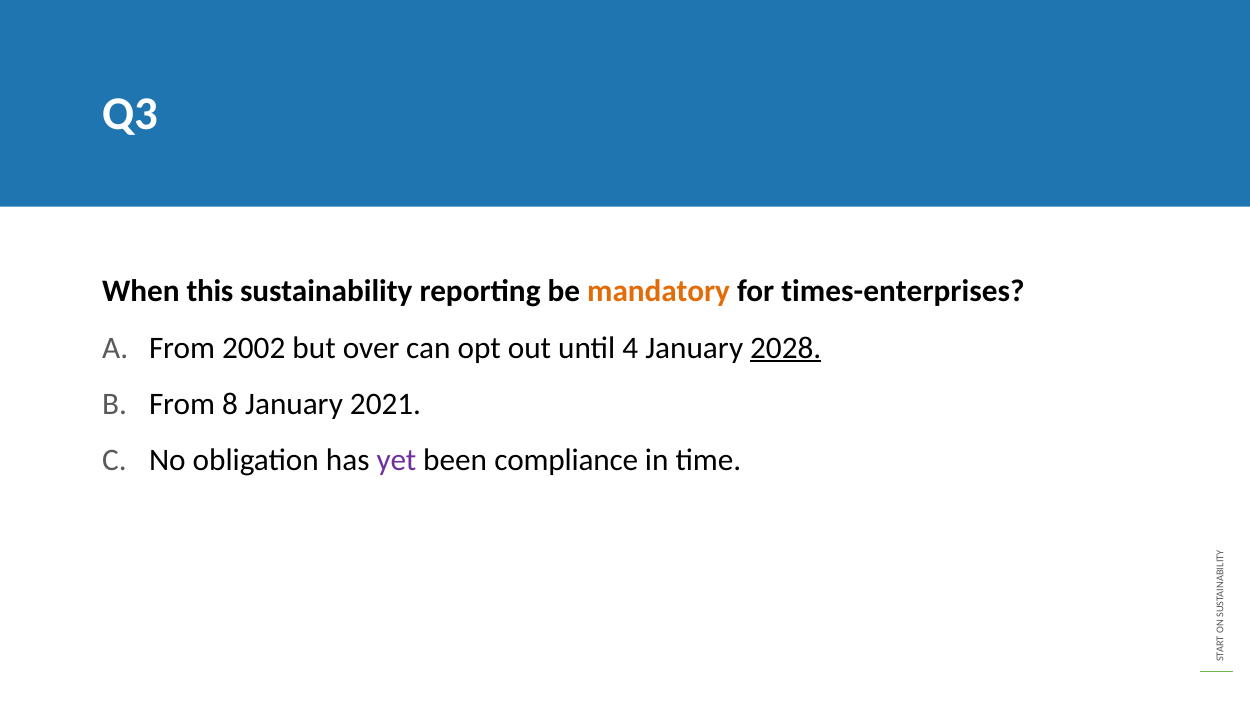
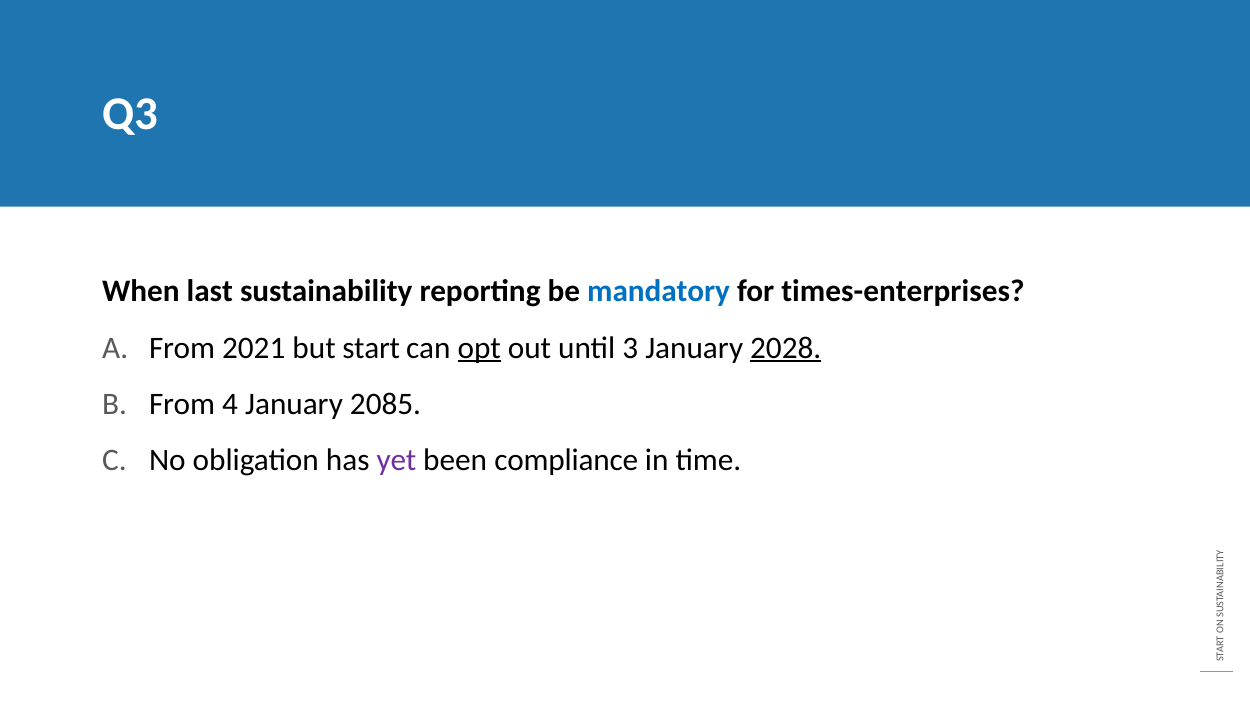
this: this -> last
mandatory colour: orange -> blue
2002: 2002 -> 2021
over: over -> start
opt underline: none -> present
4: 4 -> 3
8: 8 -> 4
2021: 2021 -> 2085
